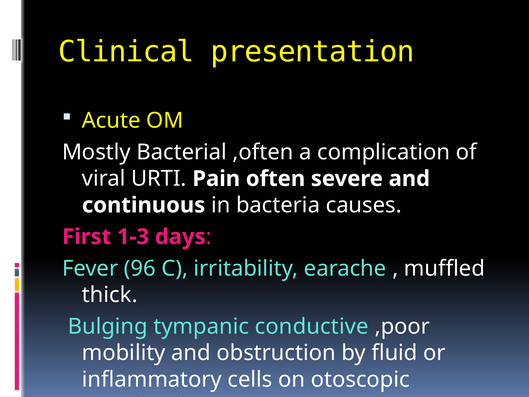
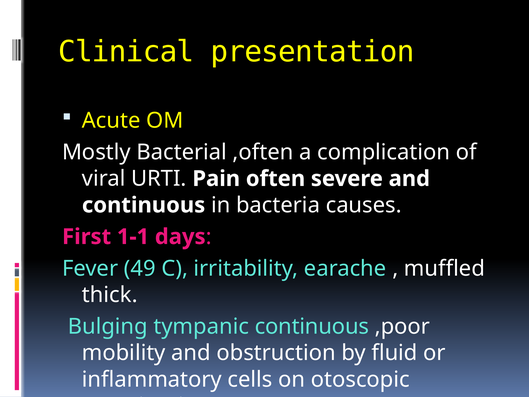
1-3: 1-3 -> 1-1
96: 96 -> 49
tympanic conductive: conductive -> continuous
